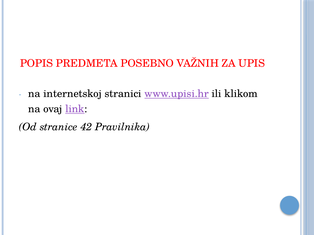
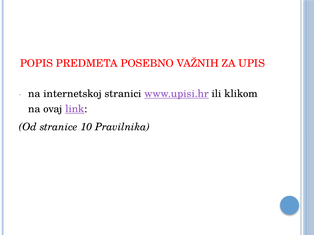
42: 42 -> 10
